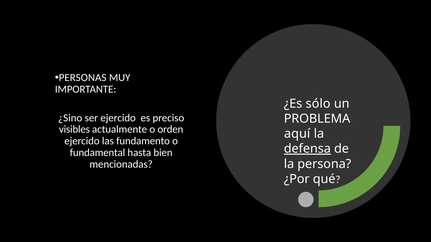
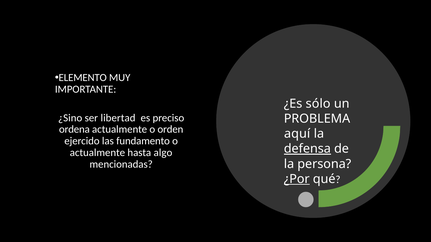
PERSONAS: PERSONAS -> ELEMENTO
ser ejercido: ejercido -> libertad
visibles: visibles -> ordena
fundamental at (97, 153): fundamental -> actualmente
bien: bien -> algo
¿Por underline: none -> present
